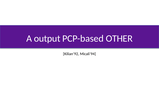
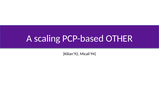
output: output -> scaling
